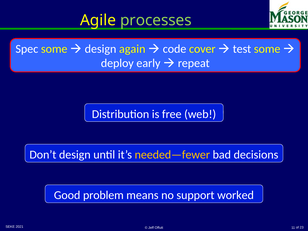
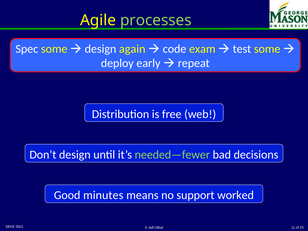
cover: cover -> exam
needed—fewer colour: yellow -> light green
problem: problem -> minutes
